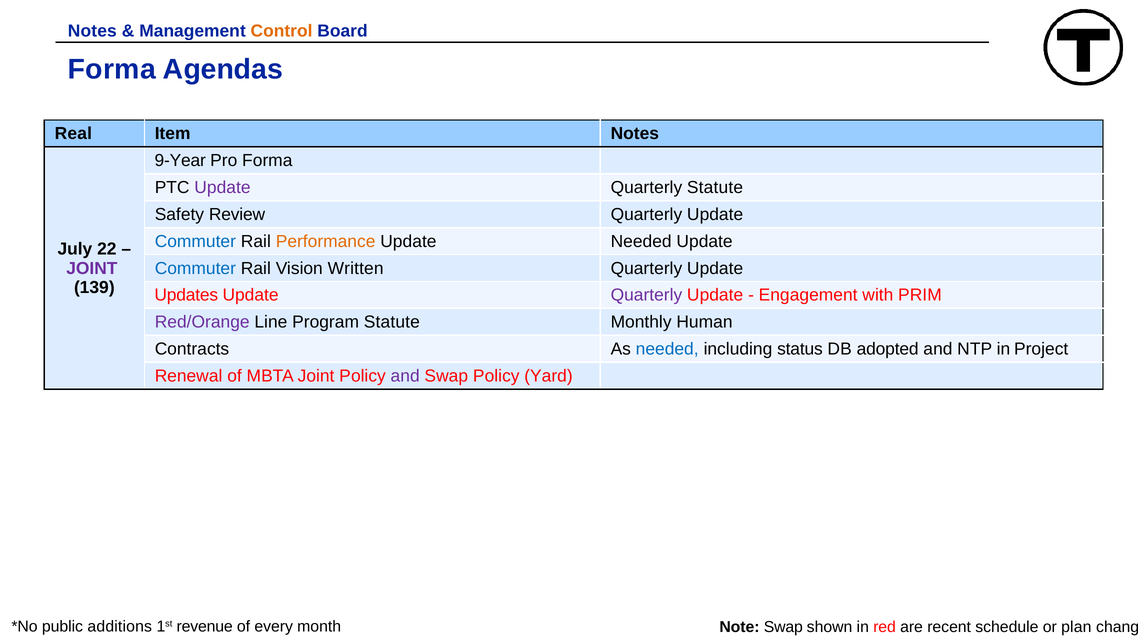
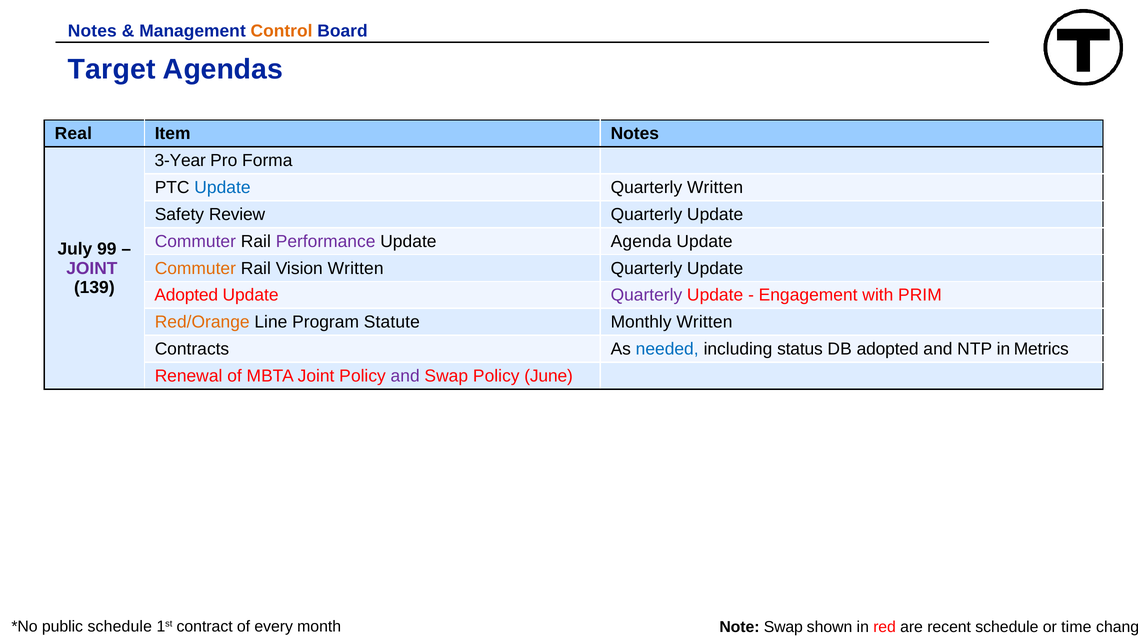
Forma at (112, 70): Forma -> Target
9-Year: 9-Year -> 3-Year
Update at (222, 188) colour: purple -> blue
Quarterly Statute: Statute -> Written
Commuter at (195, 241) colour: blue -> purple
Performance colour: orange -> purple
Update Needed: Needed -> Agenda
22: 22 -> 99
Commuter at (195, 268) colour: blue -> orange
Updates at (186, 295): Updates -> Adopted
Red/Orange colour: purple -> orange
Monthly Human: Human -> Written
Project: Project -> Metrics
Yard: Yard -> June
public additions: additions -> schedule
revenue: revenue -> contract
plan: plan -> time
